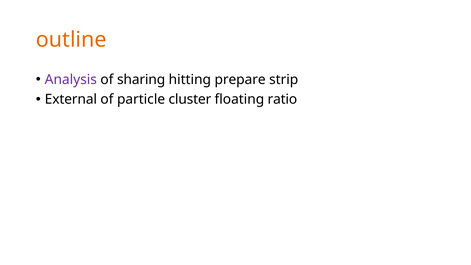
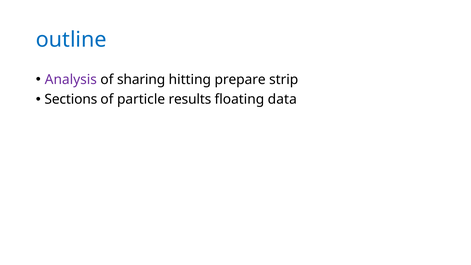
outline colour: orange -> blue
External: External -> Sections
cluster: cluster -> results
ratio: ratio -> data
